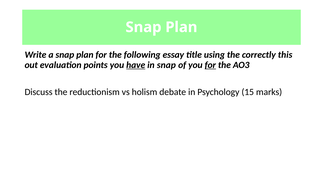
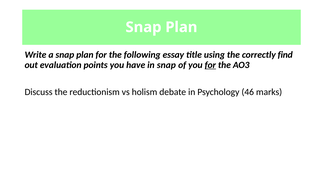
this: this -> find
have underline: present -> none
15: 15 -> 46
